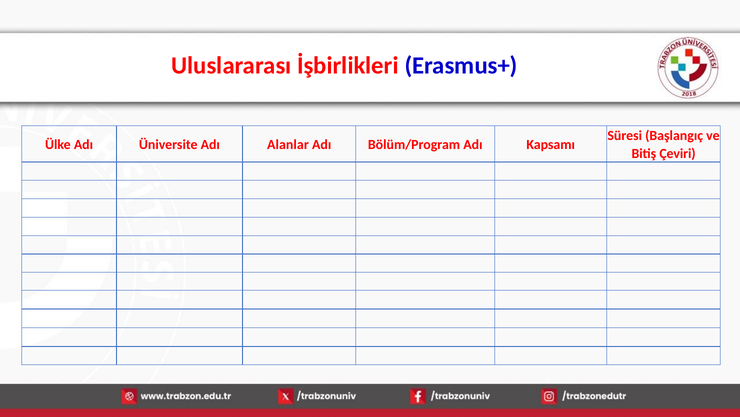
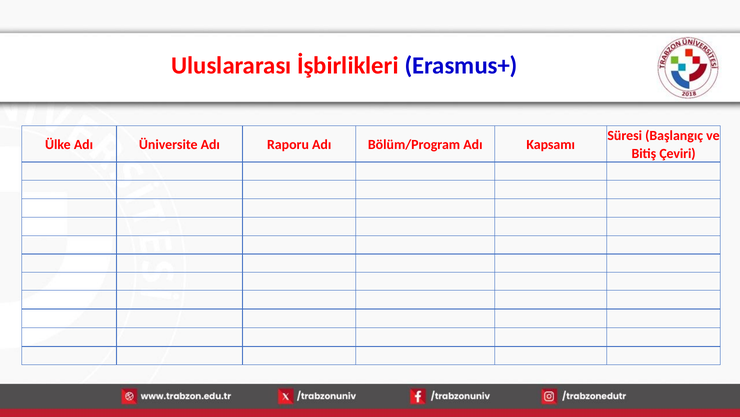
Alanlar: Alanlar -> Raporu
